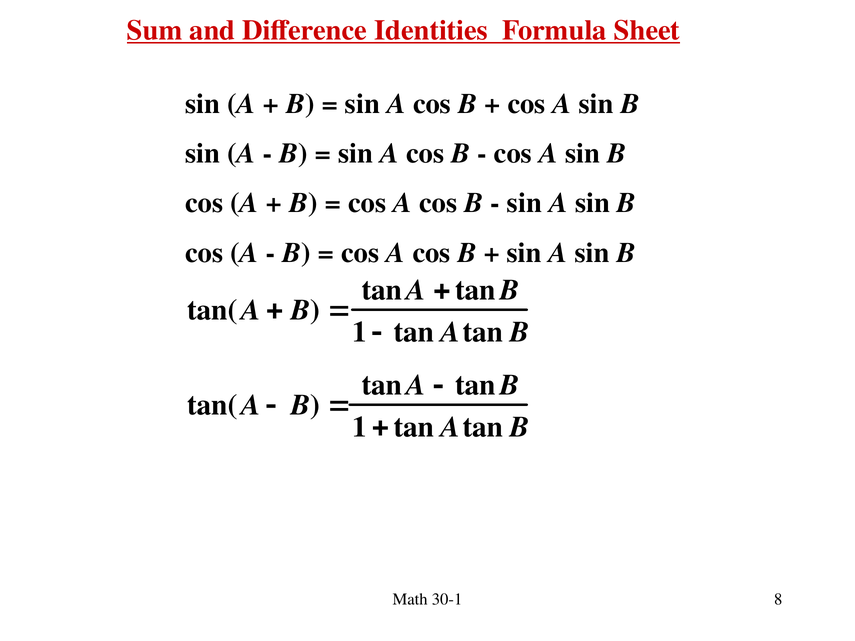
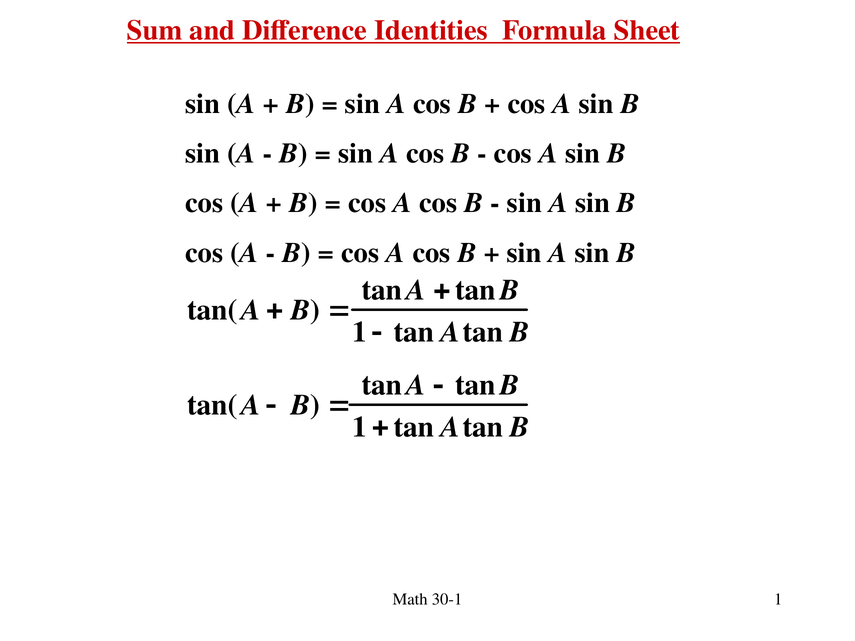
8: 8 -> 1
